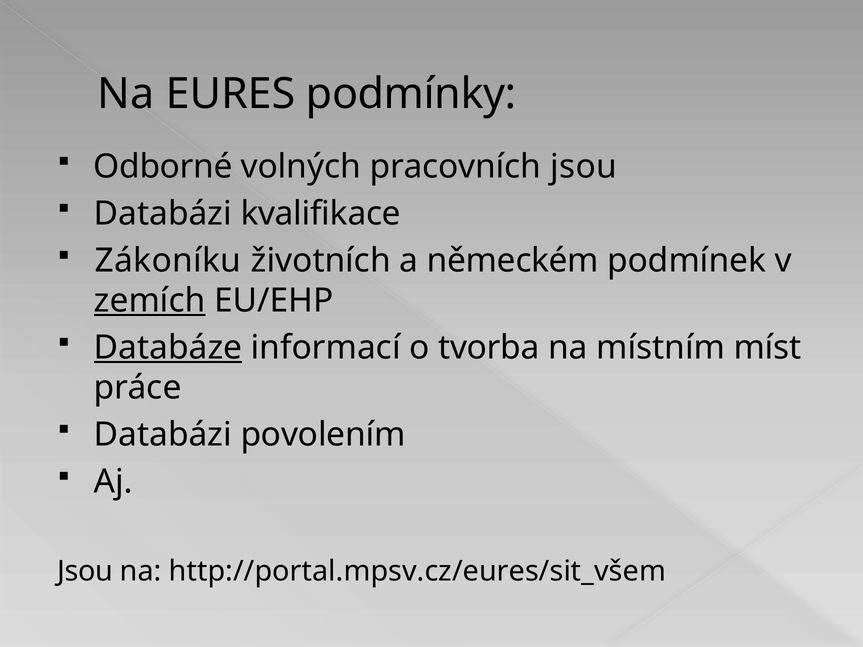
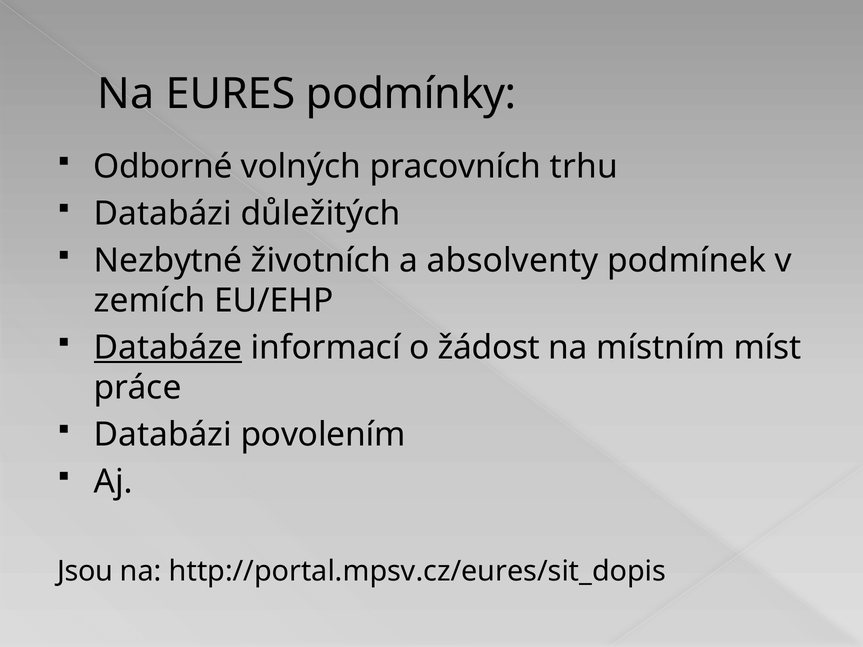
pracovních jsou: jsou -> trhu
kvalifikace: kvalifikace -> důležitých
Zákoníku: Zákoníku -> Nezbytné
německém: německém -> absolventy
zemích underline: present -> none
tvorba: tvorba -> žádost
http://portal.mpsv.cz/eures/sit_všem: http://portal.mpsv.cz/eures/sit_všem -> http://portal.mpsv.cz/eures/sit_dopis
